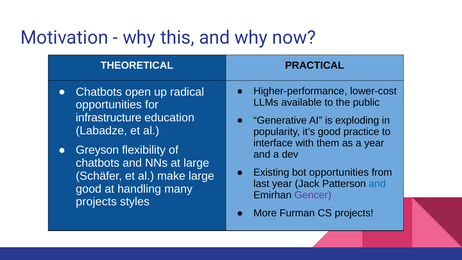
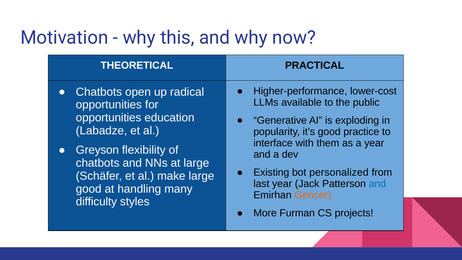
infrastructure at (109, 118): infrastructure -> opportunities
bot opportunities: opportunities -> personalized
Gencer colour: purple -> orange
projects at (96, 202): projects -> difficulty
